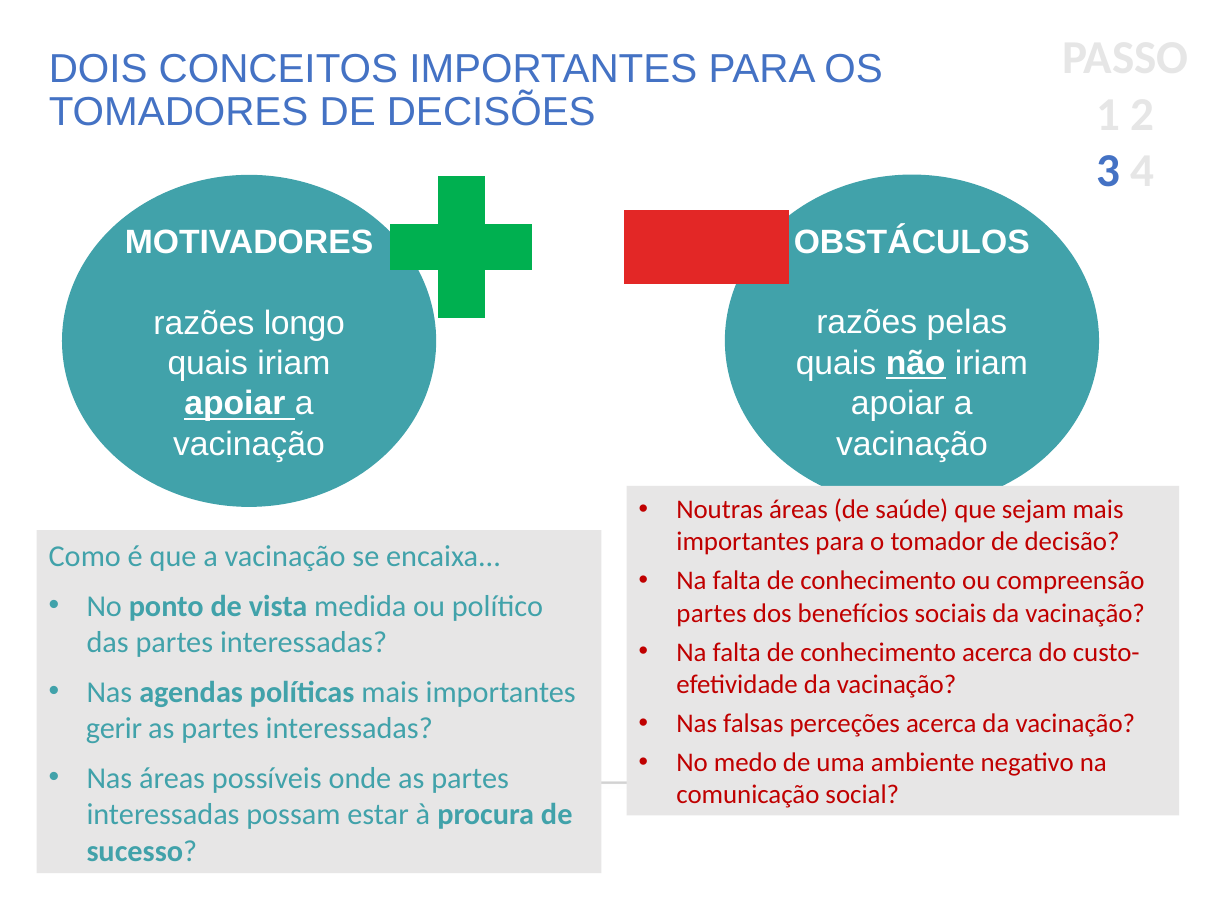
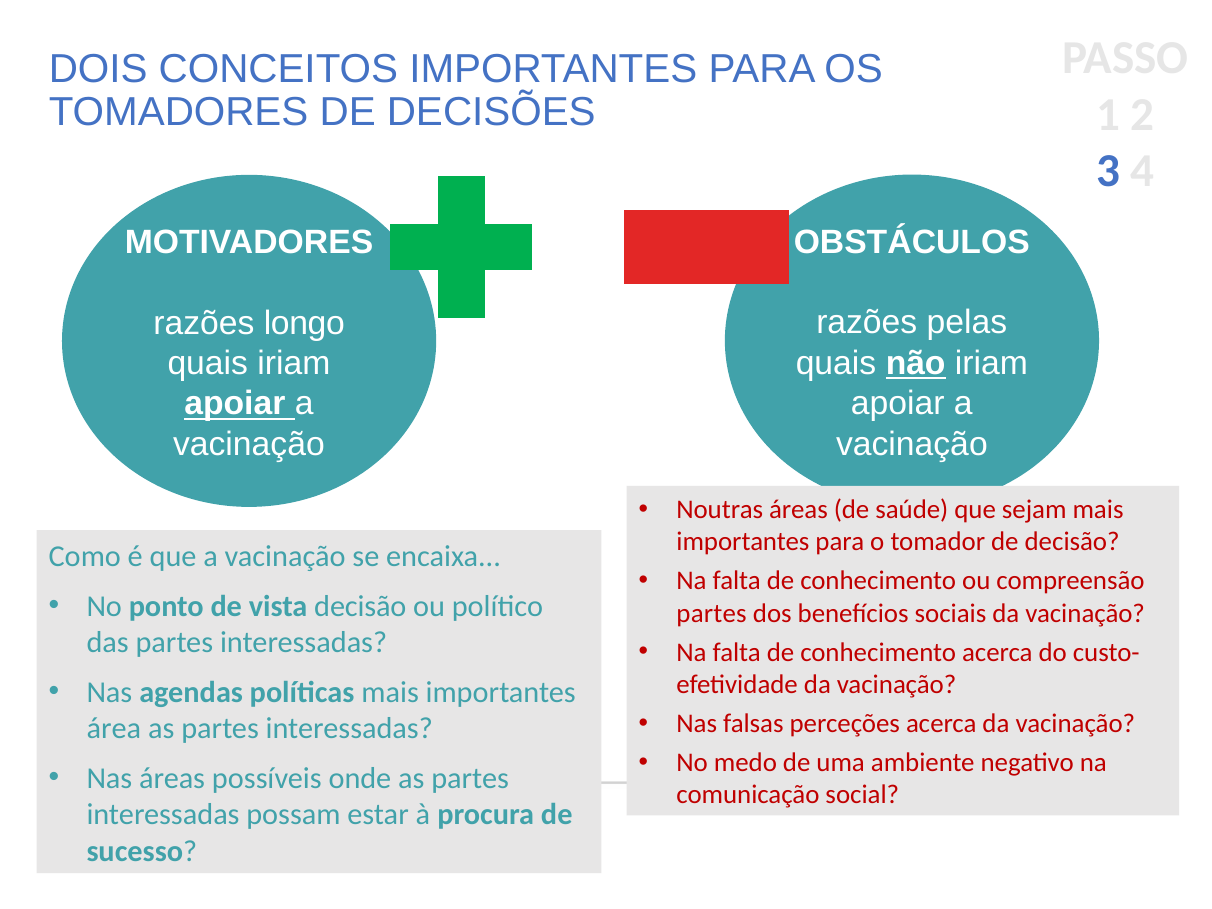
vista medida: medida -> decisão
gerir: gerir -> área
